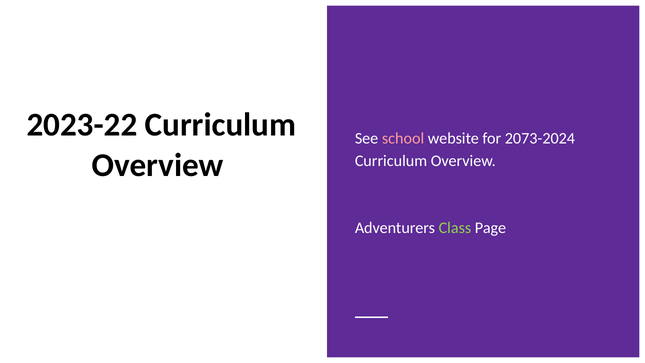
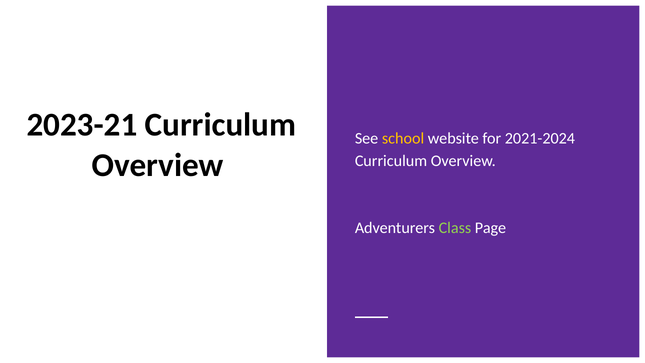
2023-22: 2023-22 -> 2023-21
school colour: pink -> yellow
2073-2024: 2073-2024 -> 2021-2024
